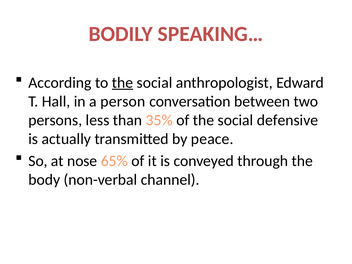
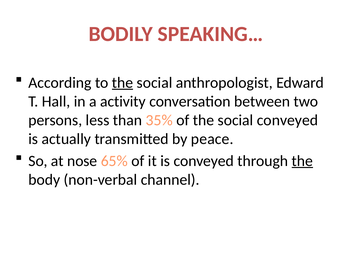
person: person -> activity
social defensive: defensive -> conveyed
the at (302, 161) underline: none -> present
